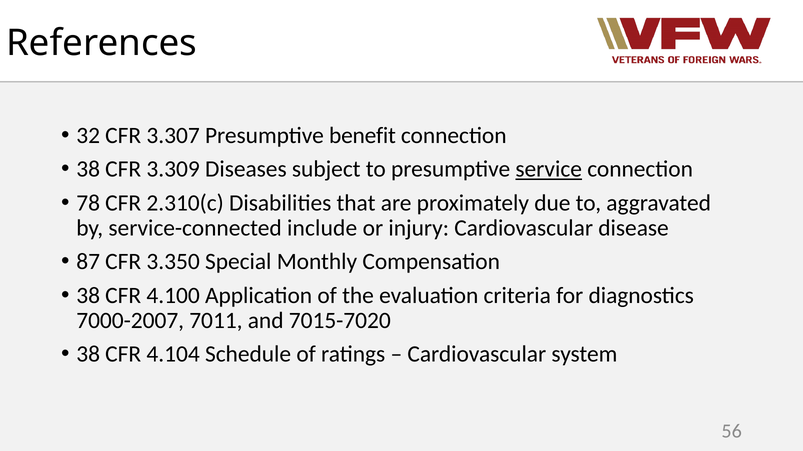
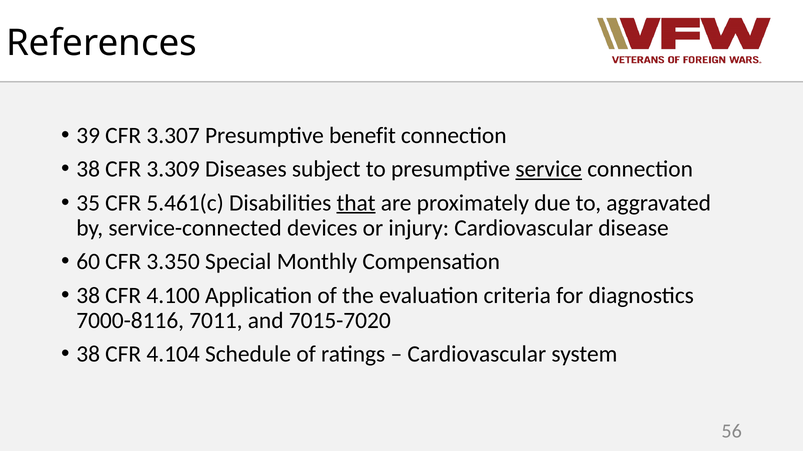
32: 32 -> 39
78: 78 -> 35
2.310(c: 2.310(c -> 5.461(c
that underline: none -> present
include: include -> devices
87: 87 -> 60
7000-2007: 7000-2007 -> 7000-8116
